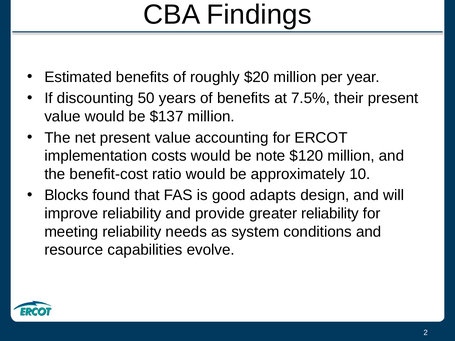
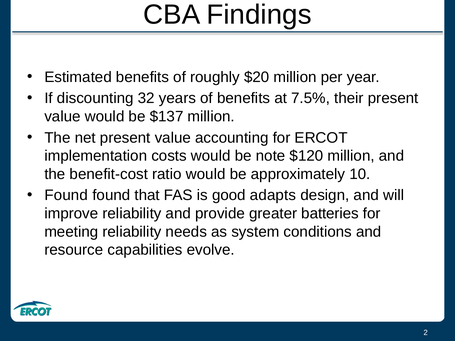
50: 50 -> 32
Blocks at (66, 195): Blocks -> Found
greater reliability: reliability -> batteries
